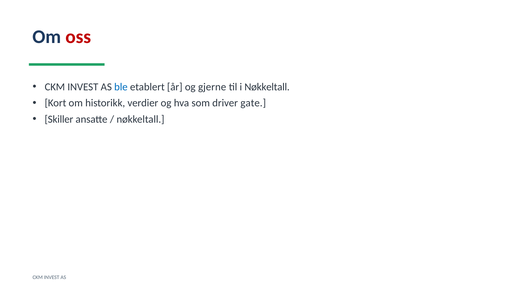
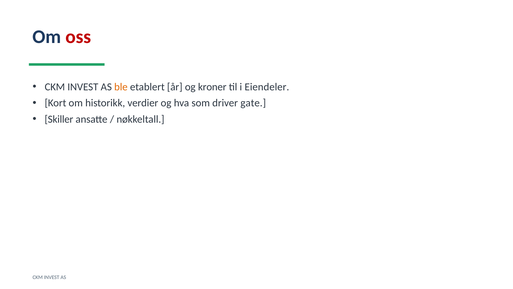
ble colour: blue -> orange
gjerne: gjerne -> kroner
i Nøkkeltall: Nøkkeltall -> Eiendeler
